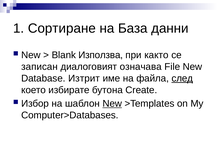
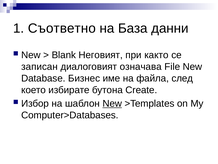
Сортиране: Сортиране -> Съответно
Използва: Използва -> Неговият
Изтрит: Изтрит -> Бизнес
след underline: present -> none
